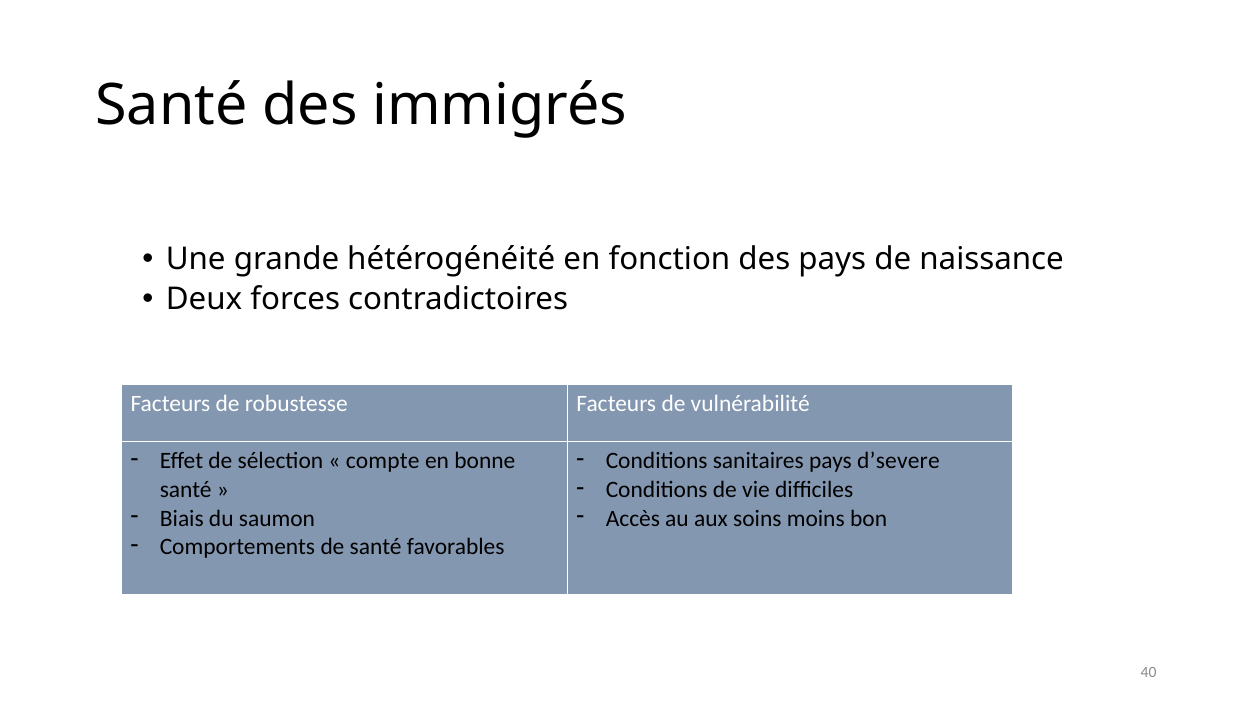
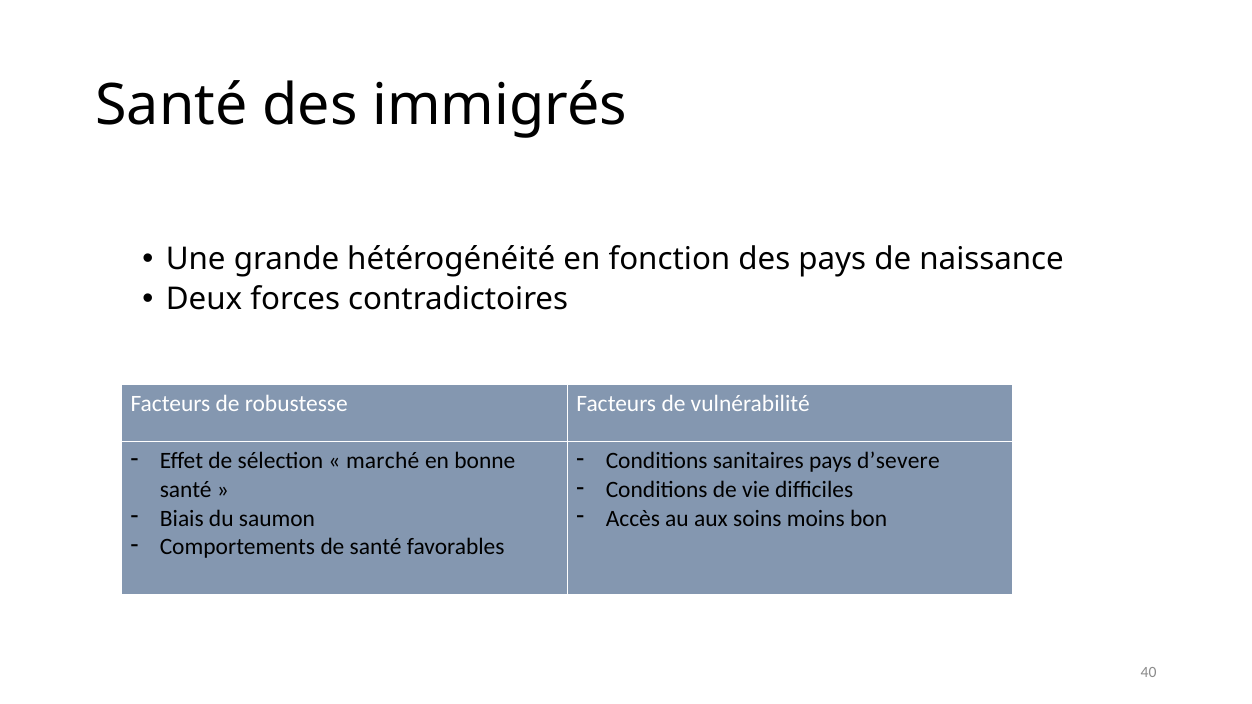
compte: compte -> marché
